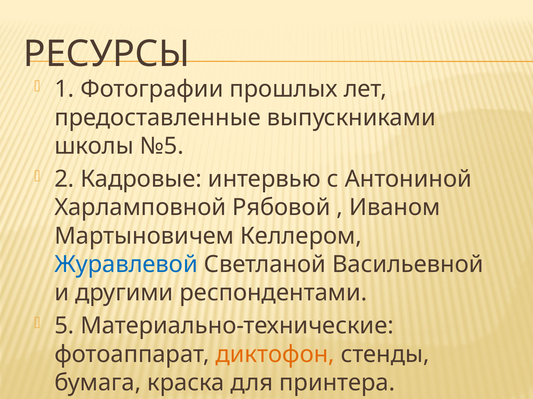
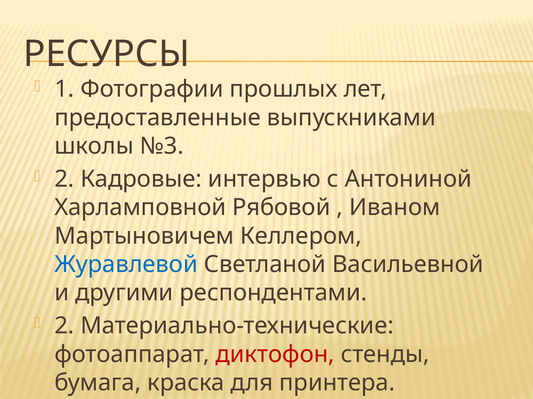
№5: №5 -> №3
5 at (64, 326): 5 -> 2
диктофон colour: orange -> red
